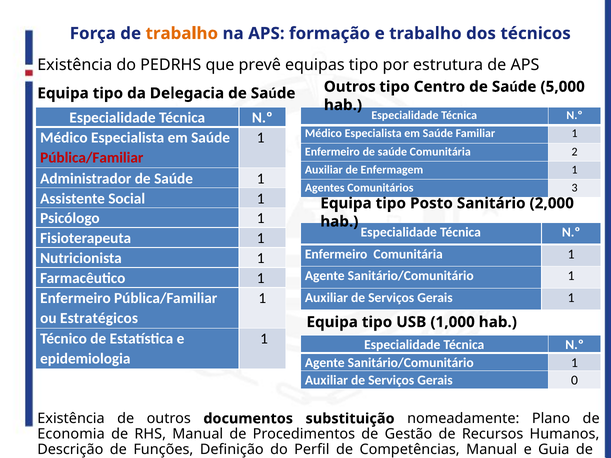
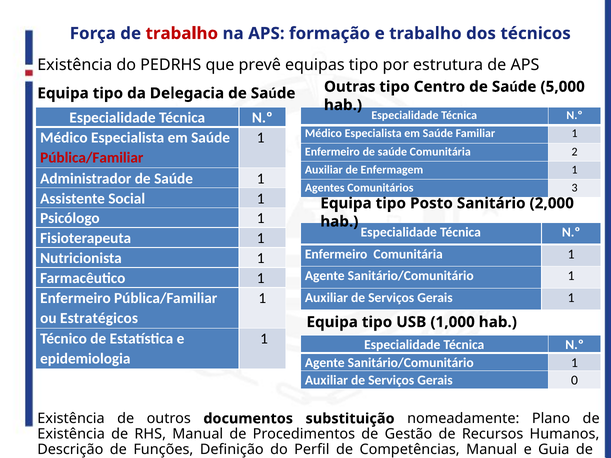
trabalho at (182, 33) colour: orange -> red
Outros at (350, 87): Outros -> Outras
Economia at (71, 434): Economia -> Existência
